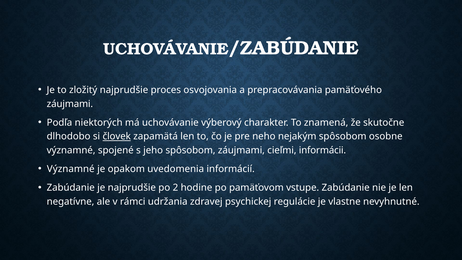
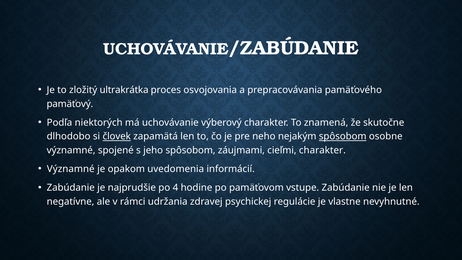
zložitý najprudšie: najprudšie -> ultrakrátka
záujmami at (70, 104): záujmami -> pamäťový
spôsobom at (343, 136) underline: none -> present
cieľmi informácii: informácii -> charakter
2: 2 -> 4
